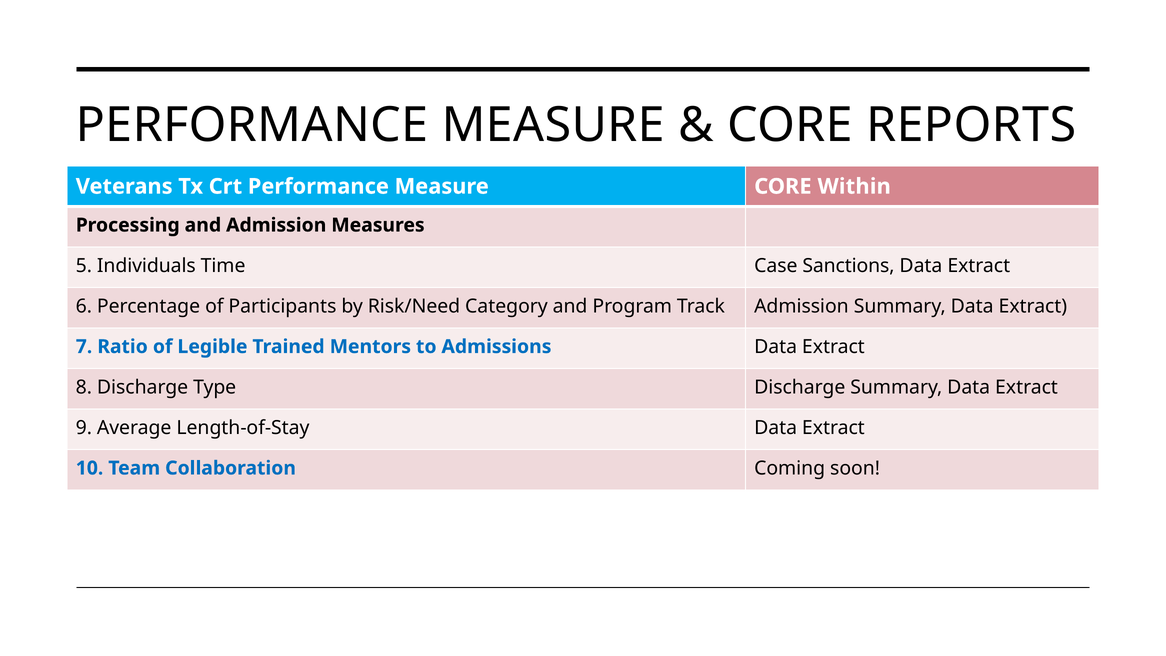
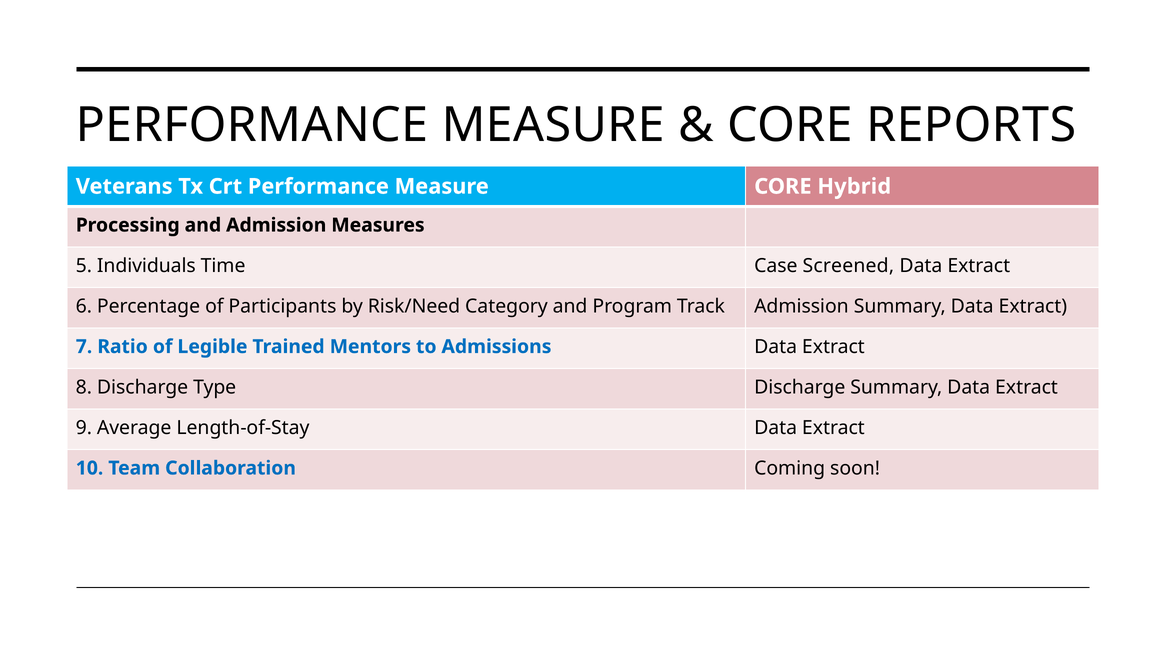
Within: Within -> Hybrid
Sanctions: Sanctions -> Screened
